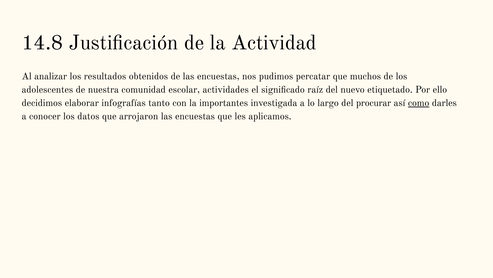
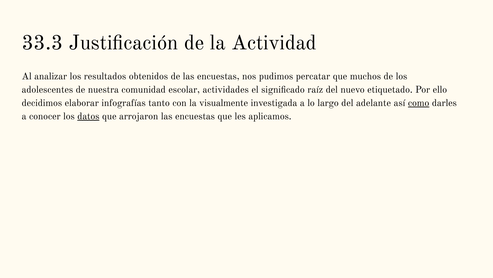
14.8: 14.8 -> 33.3
importantes: importantes -> visualmente
procurar: procurar -> adelante
datos underline: none -> present
